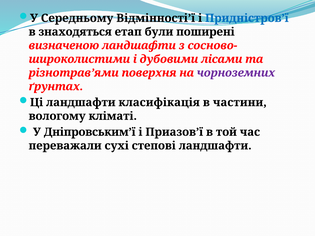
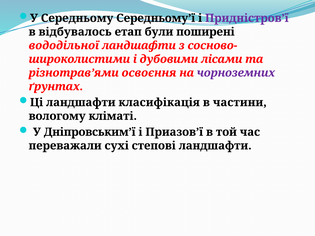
Відмінності’ї: Відмінності’ї -> Середньому’ї
Придністров’ї colour: blue -> purple
знаходяться: знаходяться -> відбувалось
визначеною: визначеною -> вододільної
поверхня: поверхня -> освоєння
